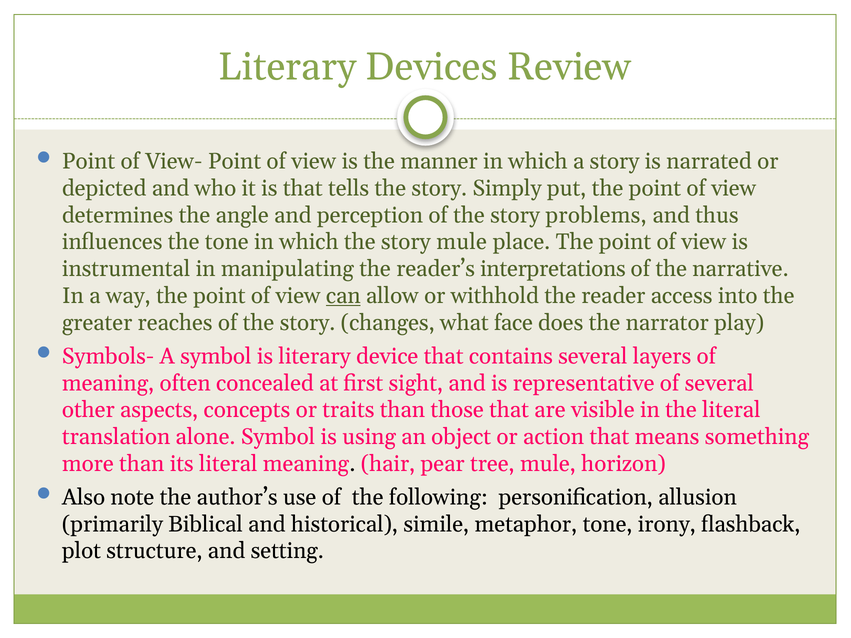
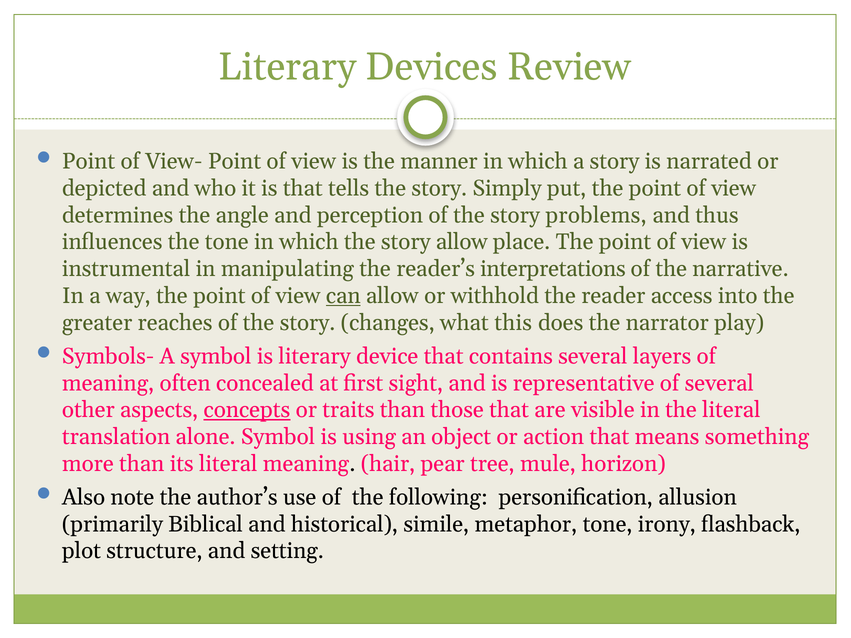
story mule: mule -> allow
face: face -> this
concepts underline: none -> present
